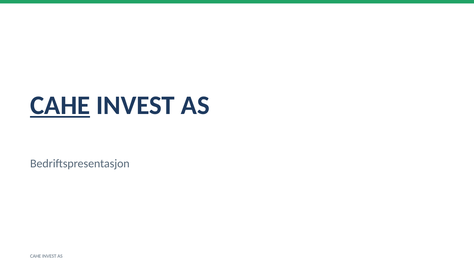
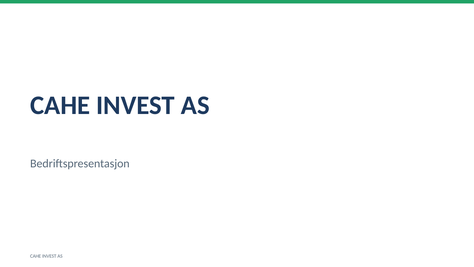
CAHE at (60, 105) underline: present -> none
